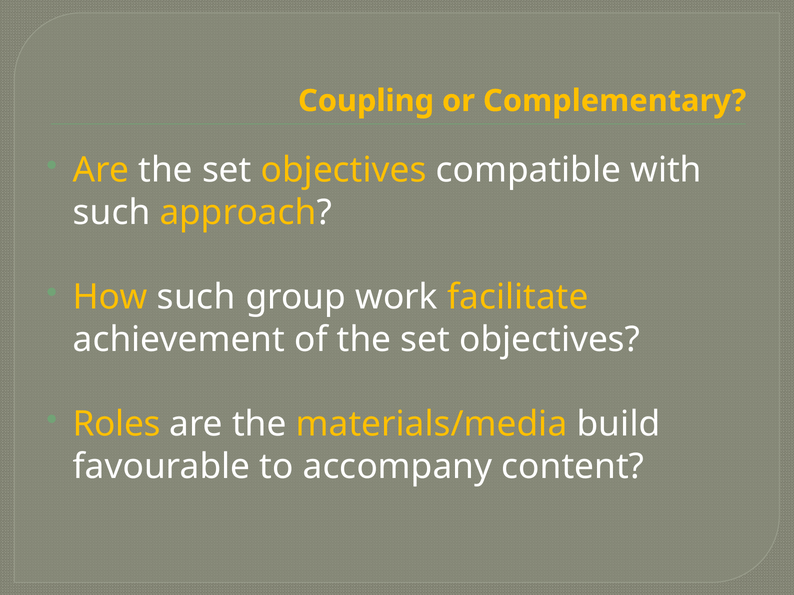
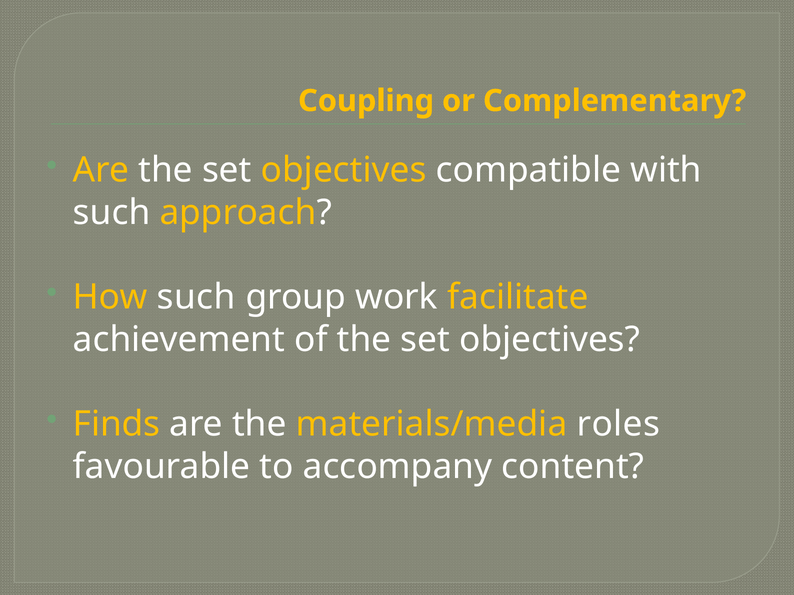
Roles: Roles -> Finds
build: build -> roles
